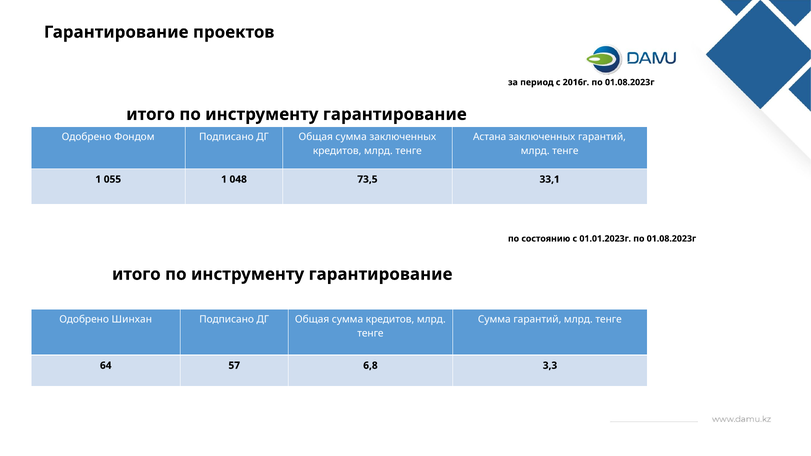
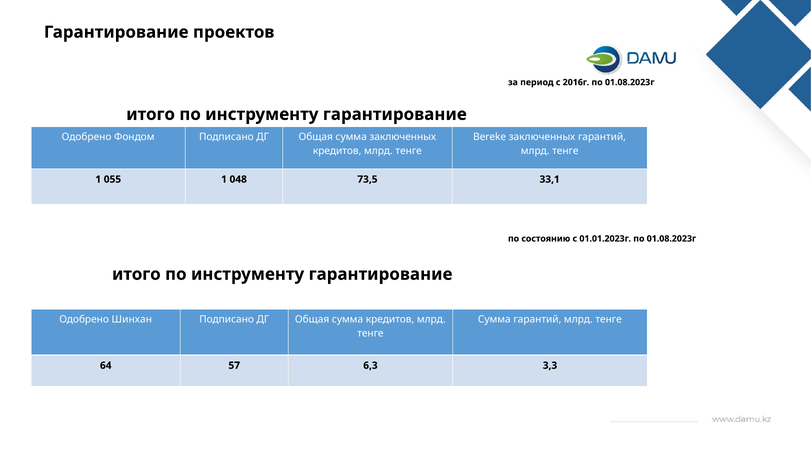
Астана: Астана -> Bereke
6,8: 6,8 -> 6,3
